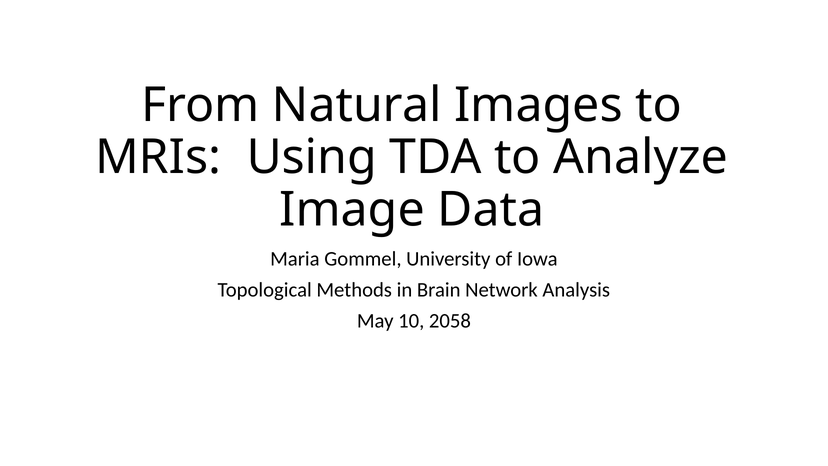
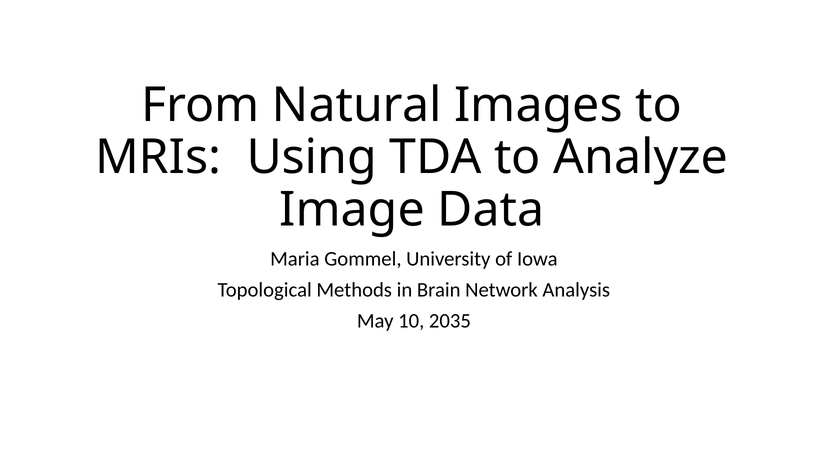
2058: 2058 -> 2035
